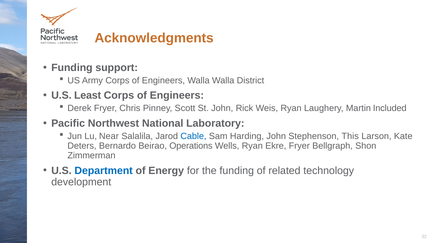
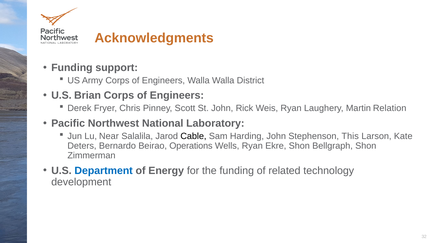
Least: Least -> Brian
Included: Included -> Relation
Cable colour: blue -> black
Ekre Fryer: Fryer -> Shon
